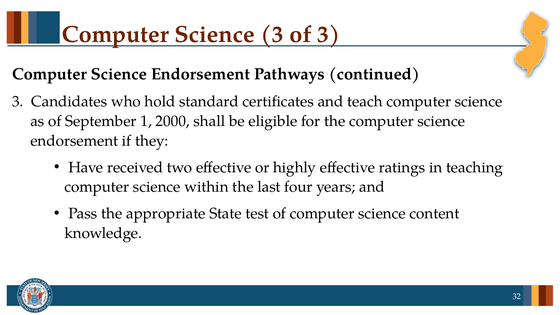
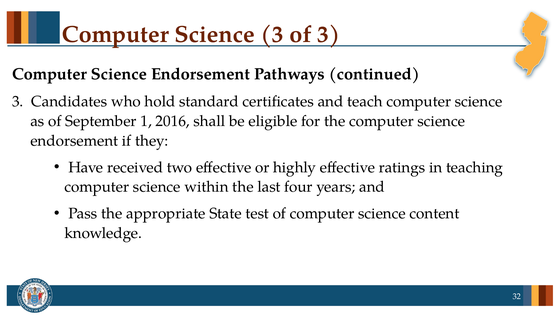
2000: 2000 -> 2016
